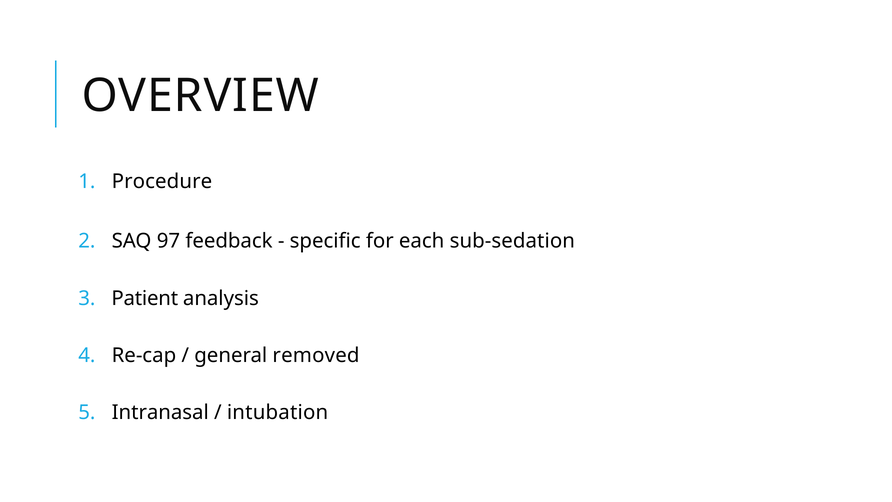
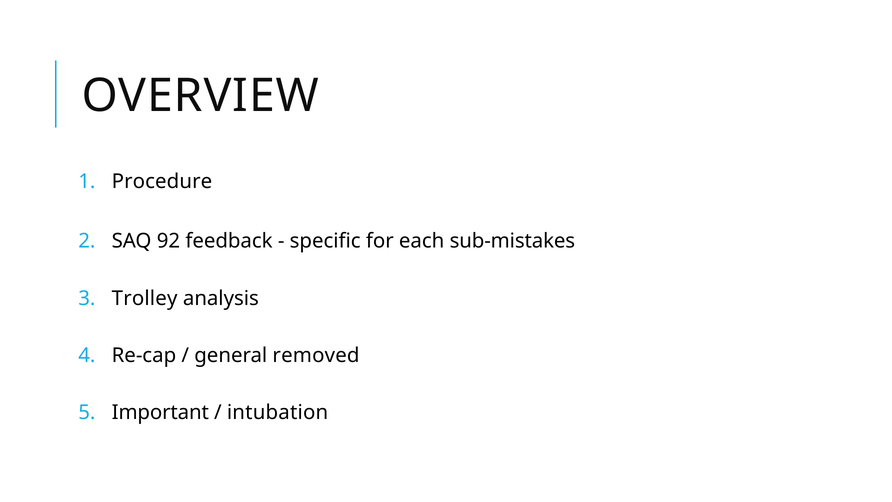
97: 97 -> 92
sub-sedation: sub-sedation -> sub-mistakes
Patient: Patient -> Trolley
Intranasal: Intranasal -> Important
